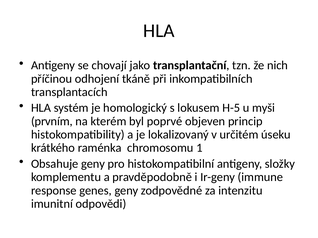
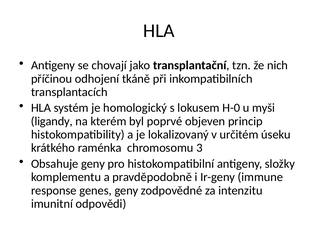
H-5: H-5 -> H-0
prvním: prvním -> ligandy
1: 1 -> 3
